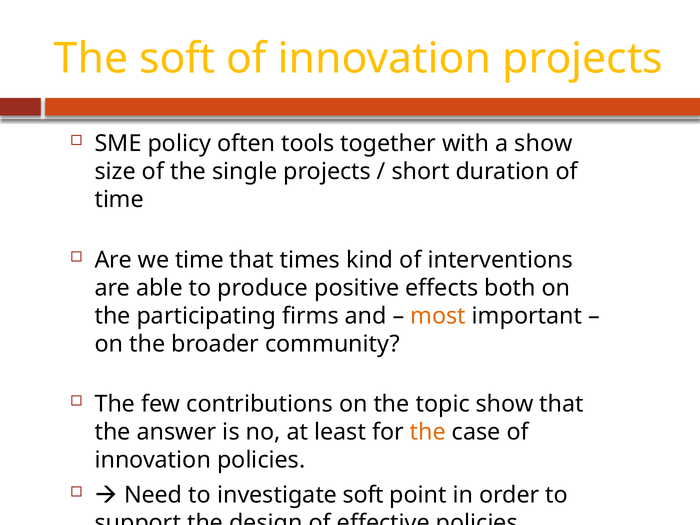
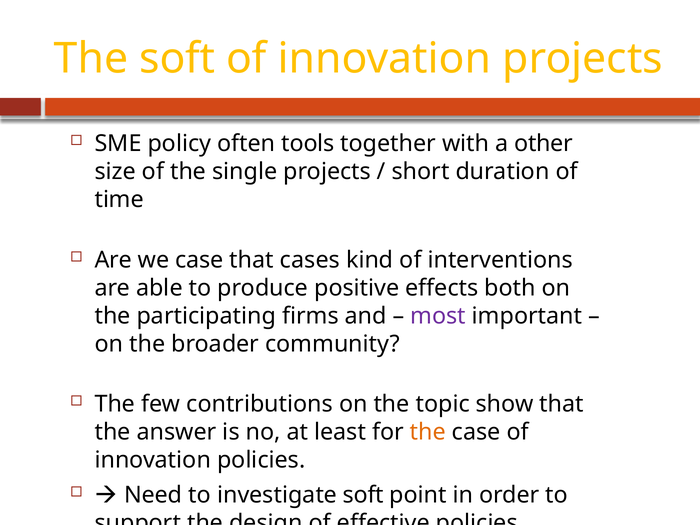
a show: show -> other
we time: time -> case
times: times -> cases
most colour: orange -> purple
